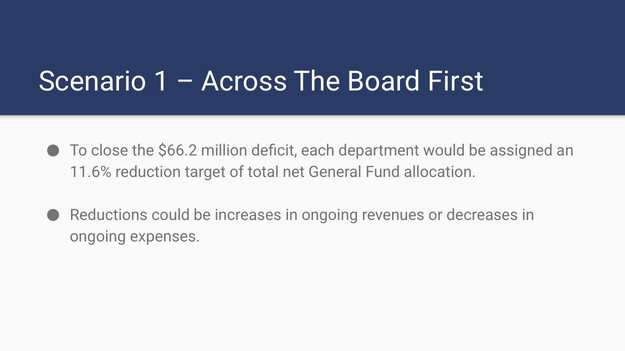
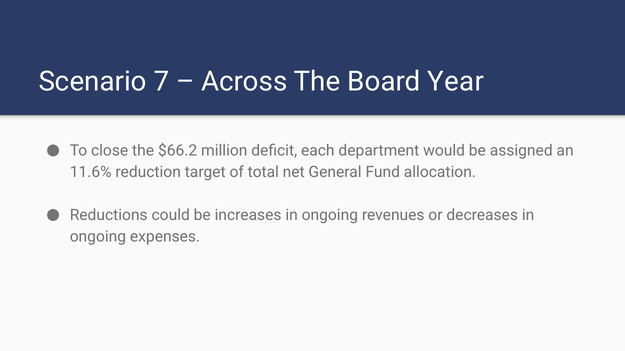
1: 1 -> 7
First: First -> Year
